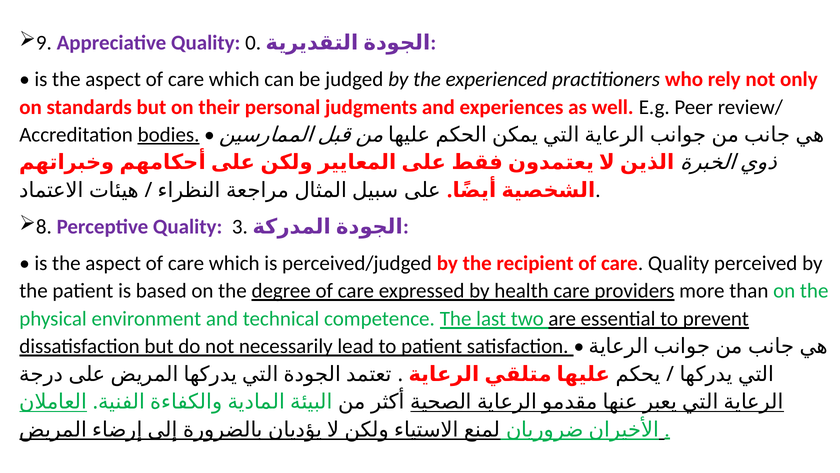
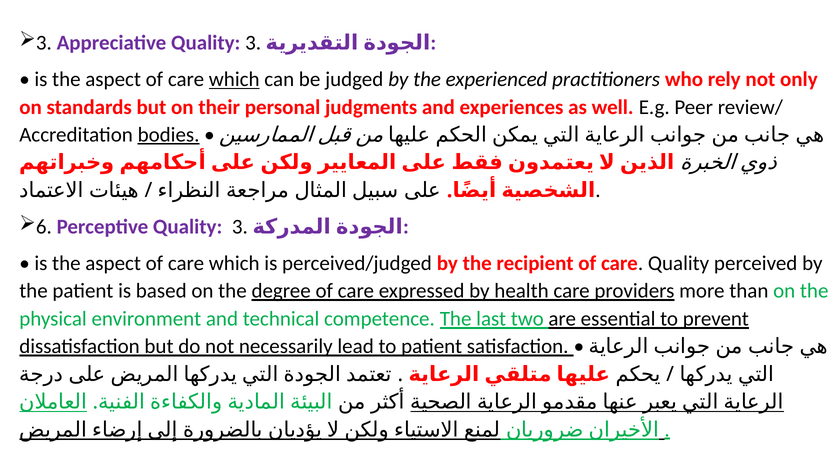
9 at (44, 43): 9 -> 3
Appreciative Quality 0: 0 -> 3
which at (234, 79) underline: none -> present
8: 8 -> 6
